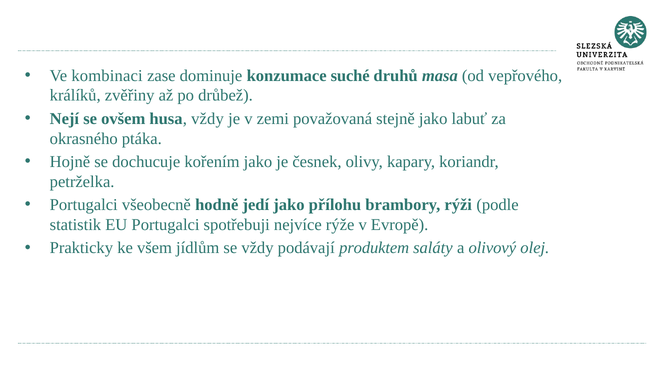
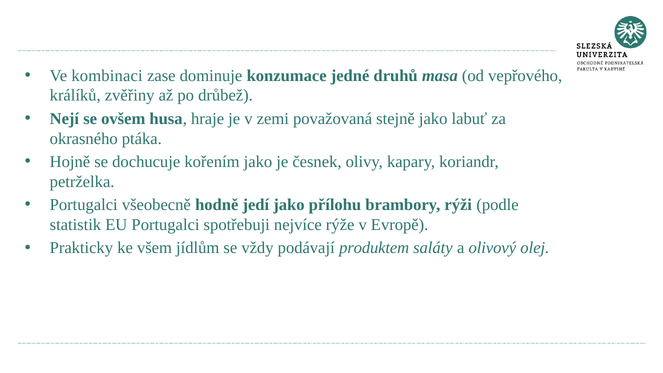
suché: suché -> jedné
husa vždy: vždy -> hraje
